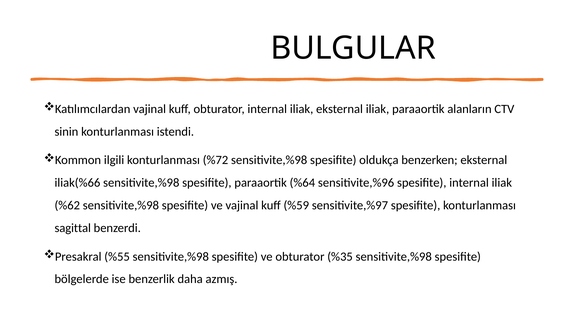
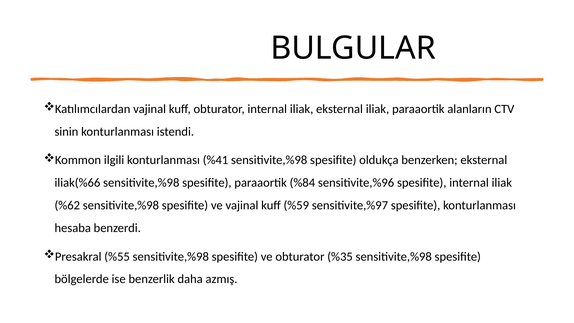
%72: %72 -> %41
%64: %64 -> %84
sagittal: sagittal -> hesaba
